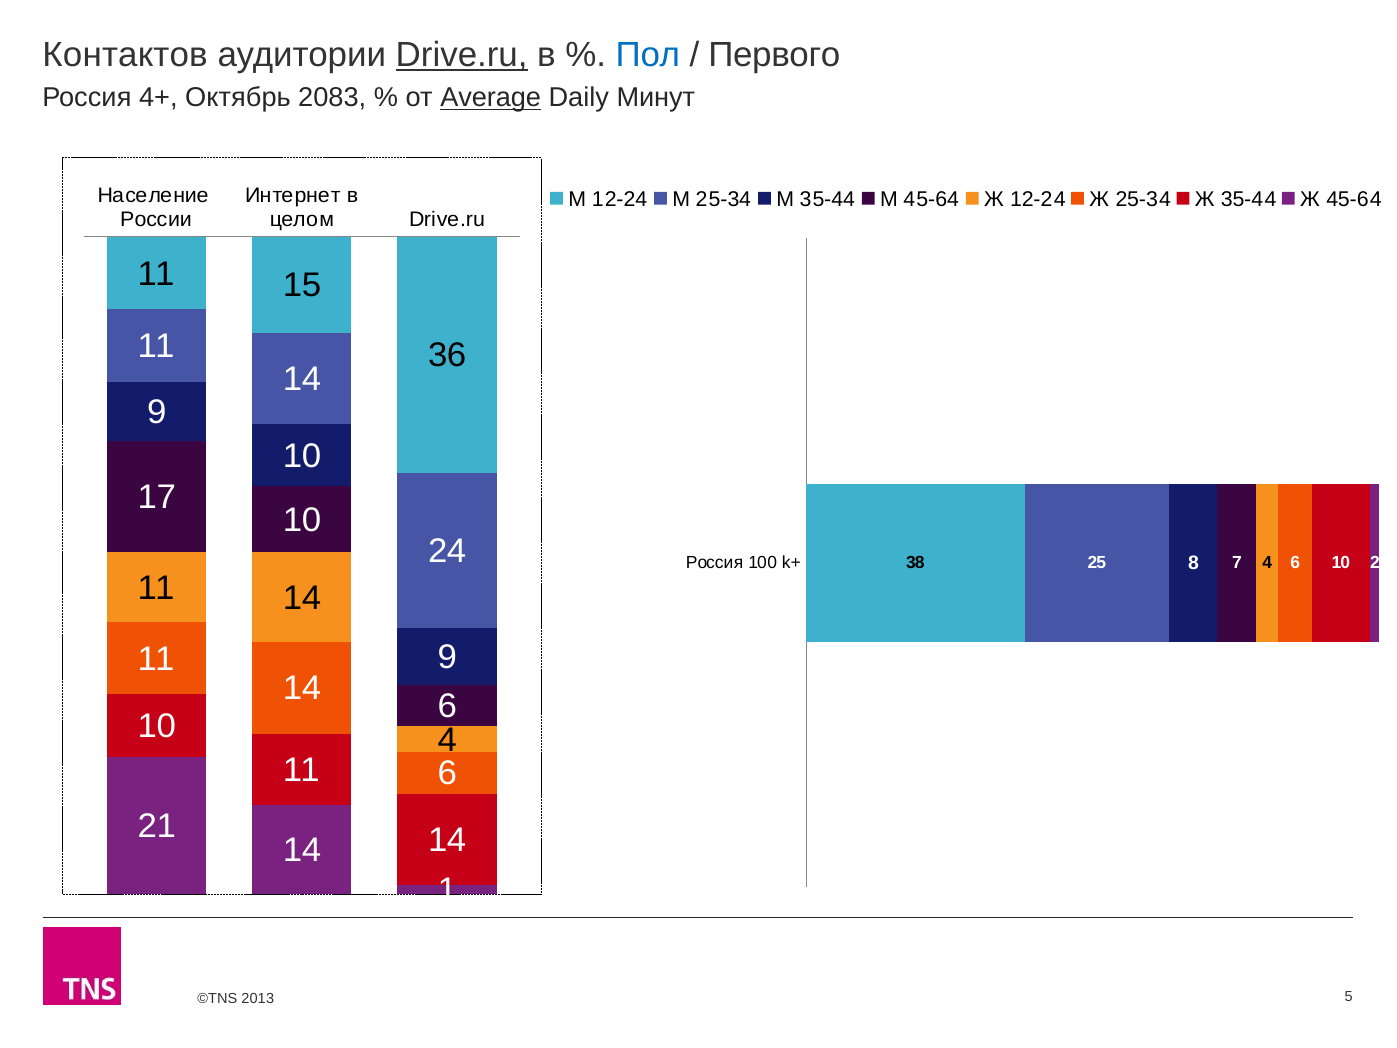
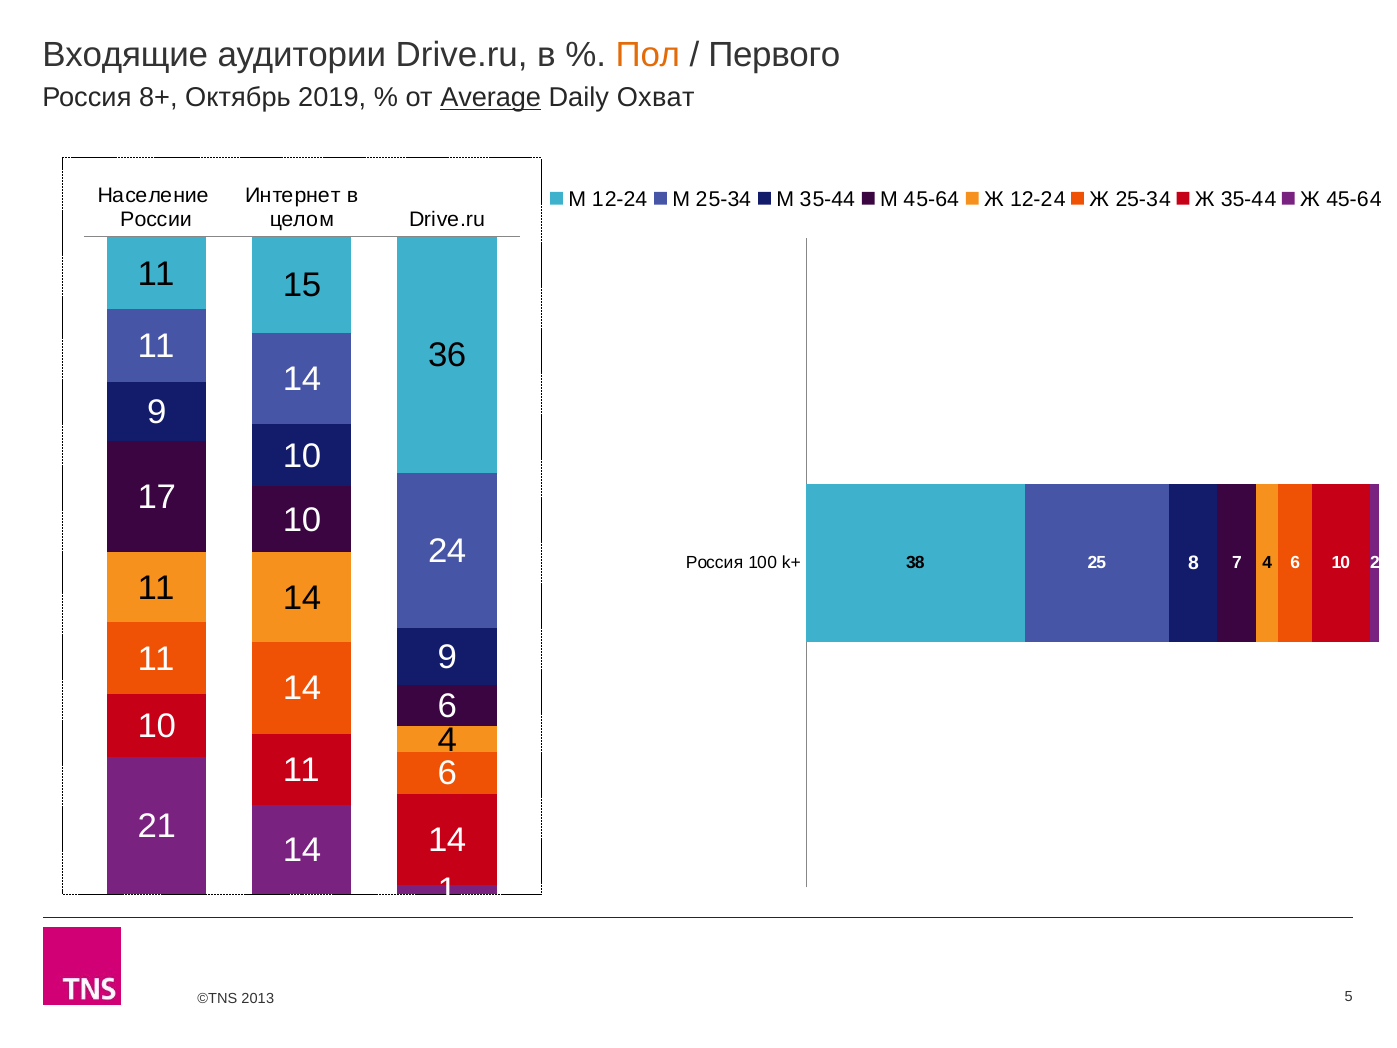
Контактов: Контактов -> Входящие
Drive.ru at (462, 55) underline: present -> none
Пол colour: blue -> orange
4+: 4+ -> 8+
2083: 2083 -> 2019
Минут: Минут -> Охват
